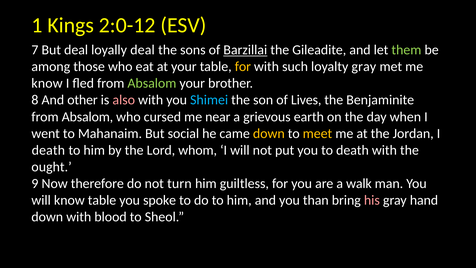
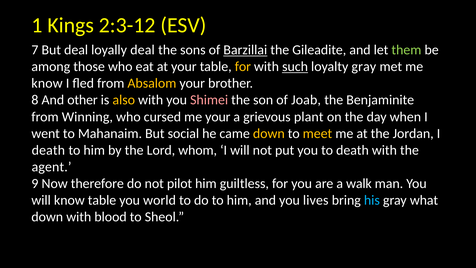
2:0-12: 2:0-12 -> 2:3-12
such underline: none -> present
Absalom at (152, 83) colour: light green -> yellow
also colour: pink -> yellow
Shimei colour: light blue -> pink
Lives: Lives -> Joab
Absalom at (87, 117): Absalom -> Winning
me near: near -> your
earth: earth -> plant
ought: ought -> agent
turn: turn -> pilot
spoke: spoke -> world
than: than -> lives
his colour: pink -> light blue
hand: hand -> what
